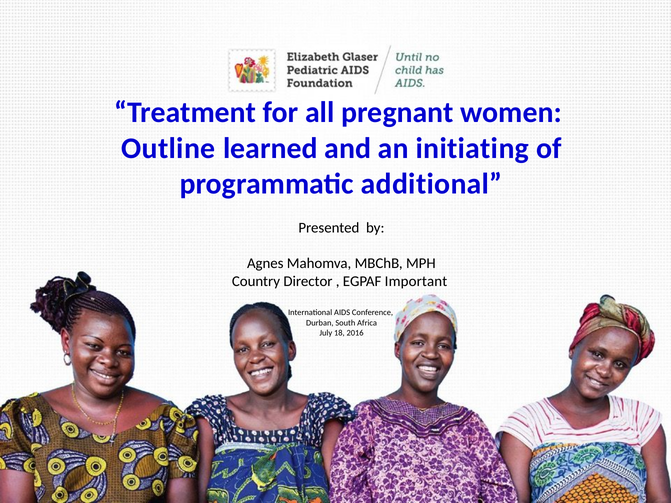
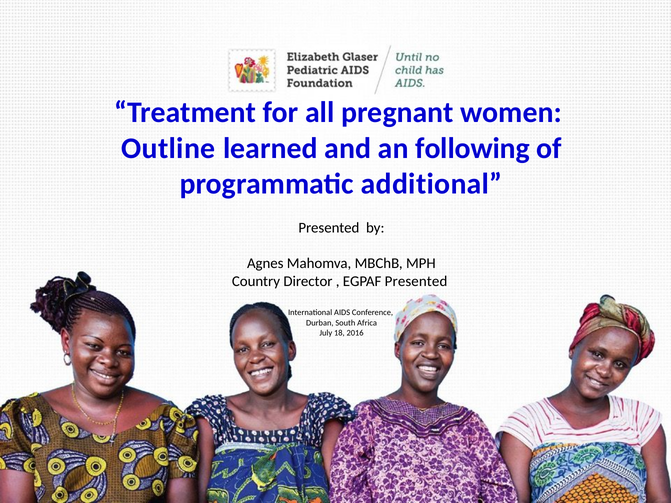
initiating: initiating -> following
EGPAF Important: Important -> Presented
